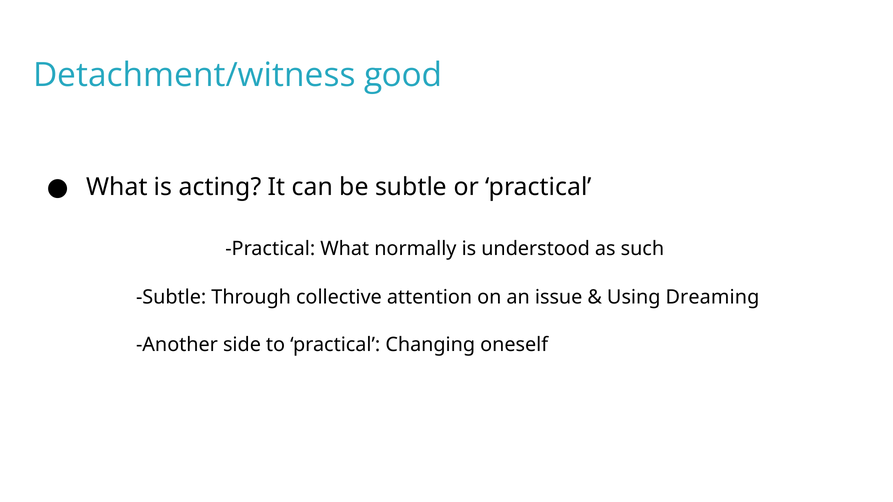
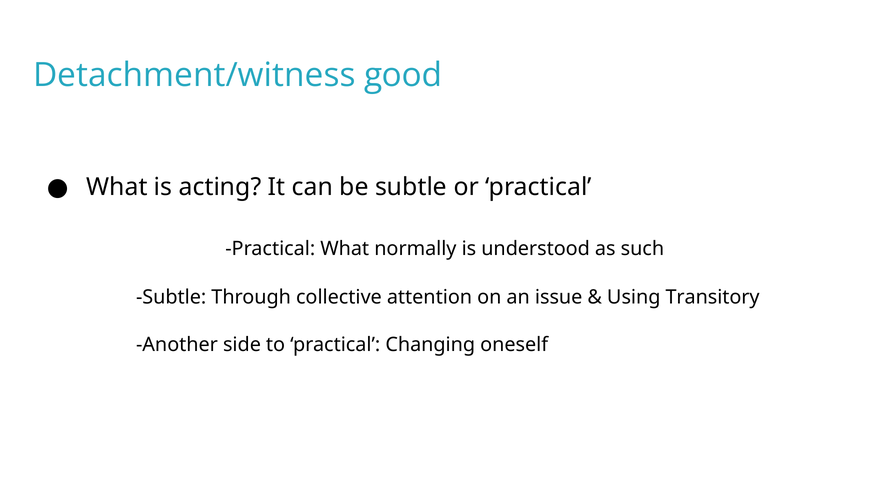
Dreaming: Dreaming -> Transitory
